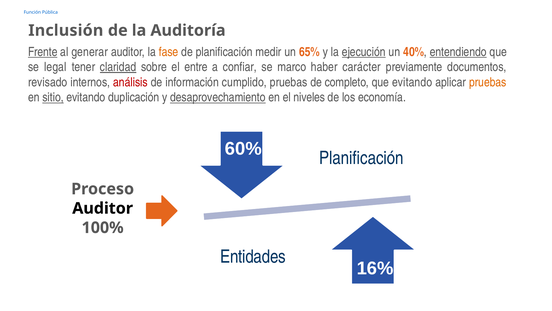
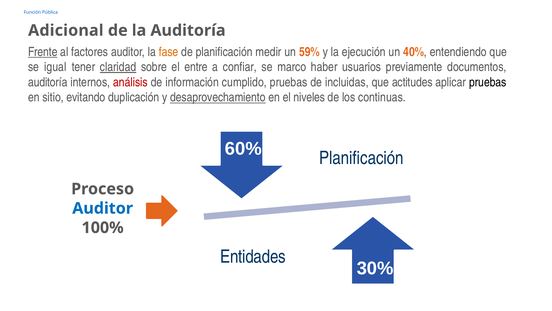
Inclusión: Inclusión -> Adicional
generar: generar -> factores
65%: 65% -> 59%
ejecución underline: present -> none
entendiendo underline: present -> none
legal: legal -> igual
carácter: carácter -> usuarios
revisado at (48, 82): revisado -> auditoría
completo: completo -> incluidas
que evitando: evitando -> actitudes
pruebas at (488, 82) colour: orange -> black
sitio underline: present -> none
economía: economía -> continuas
Auditor at (103, 208) colour: black -> blue
16%: 16% -> 30%
